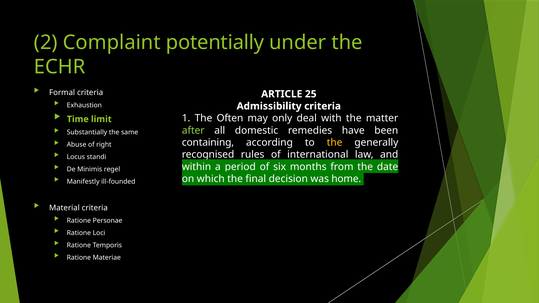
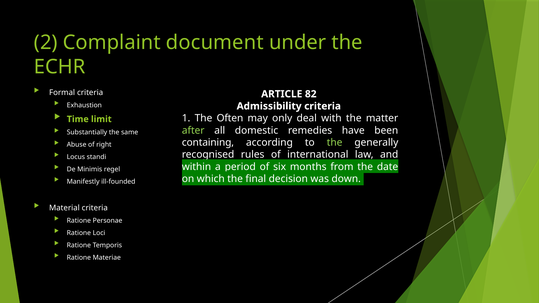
potentially: potentially -> document
25: 25 -> 82
the at (335, 143) colour: yellow -> light green
home: home -> down
